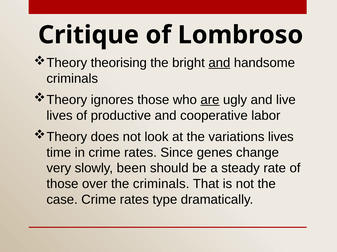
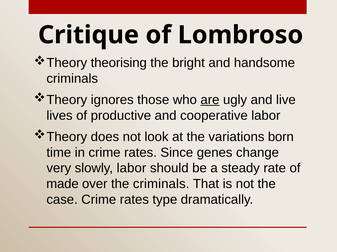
and at (219, 63) underline: present -> none
variations lives: lives -> born
slowly been: been -> labor
those at (62, 184): those -> made
